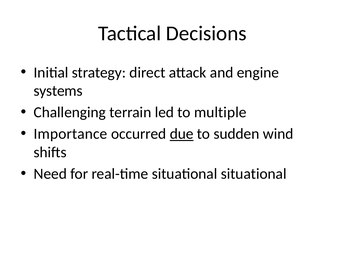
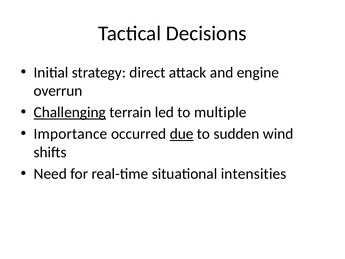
systems: systems -> overrun
Challenging underline: none -> present
situational situational: situational -> intensities
